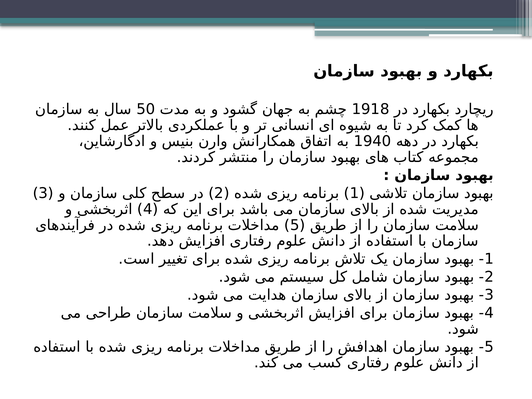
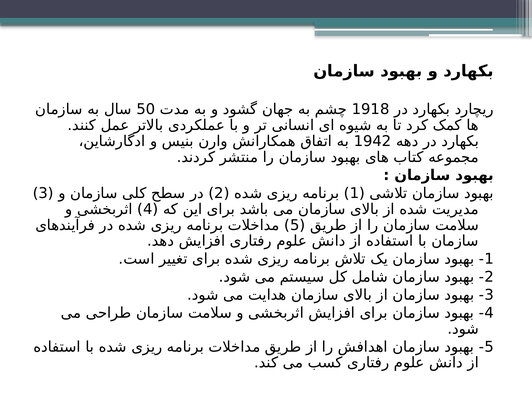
1940: 1940 -> 1942
